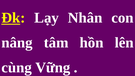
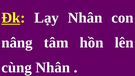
cùng Vững: Vững -> Nhân
